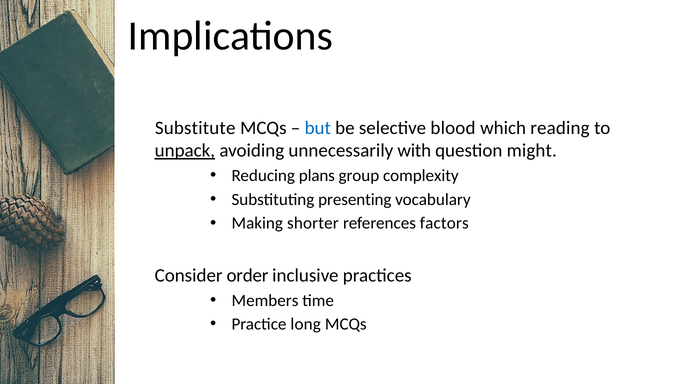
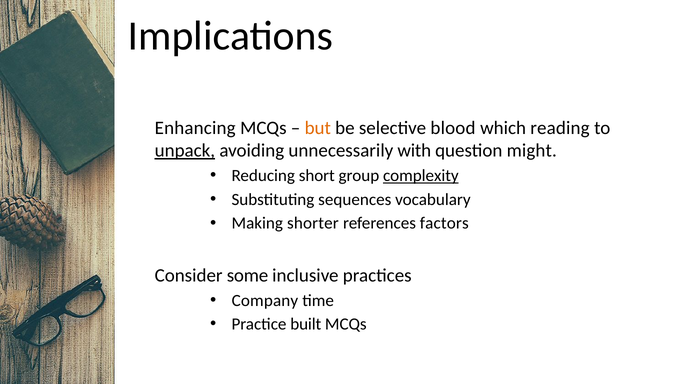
Substitute: Substitute -> Enhancing
but colour: blue -> orange
plans: plans -> short
complexity underline: none -> present
presenting: presenting -> sequences
order: order -> some
Members: Members -> Company
long: long -> built
